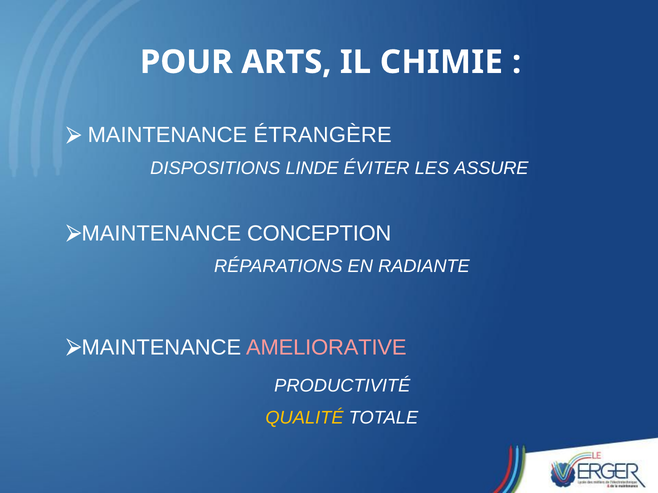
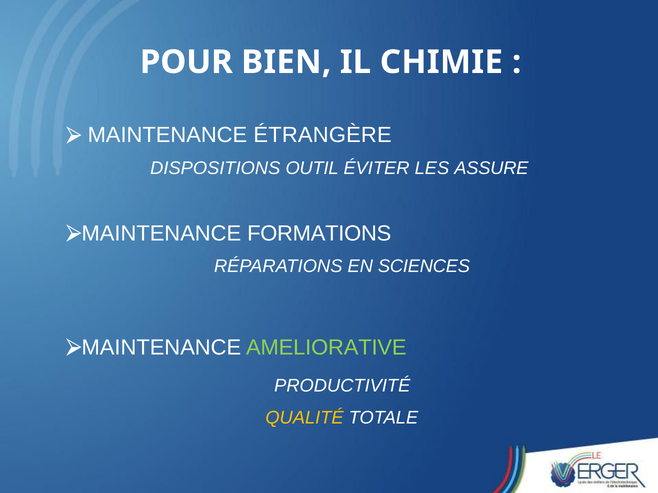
ARTS: ARTS -> BIEN
LINDE: LINDE -> OUTIL
CONCEPTION: CONCEPTION -> FORMATIONS
RADIANTE: RADIANTE -> SCIENCES
AMELIORATIVE colour: pink -> light green
